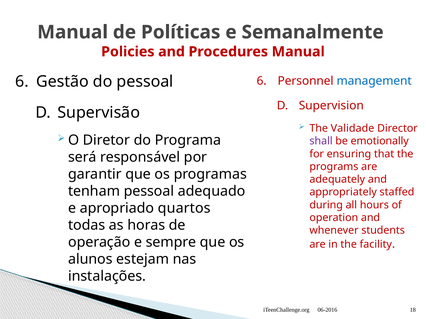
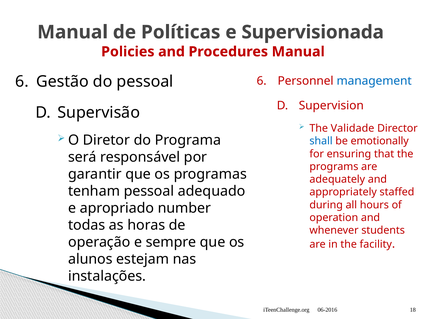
Semanalmente: Semanalmente -> Supervisionada
shall colour: purple -> blue
quartos: quartos -> number
